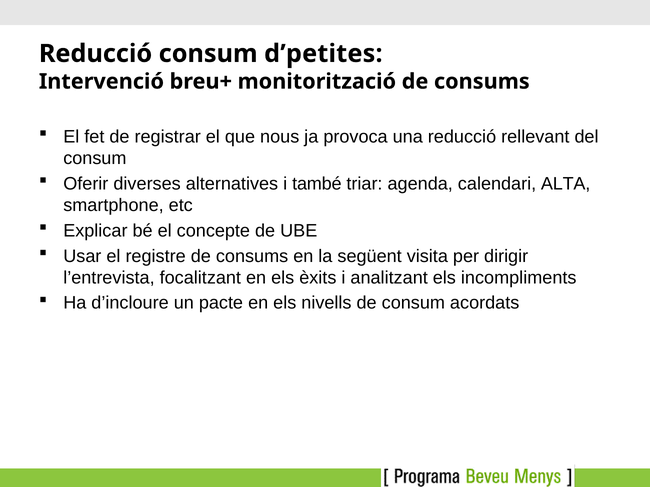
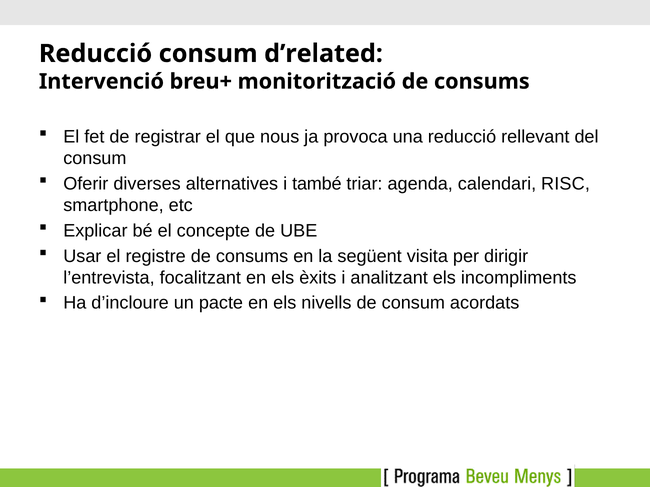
d’petites: d’petites -> d’related
ALTA: ALTA -> RISC
